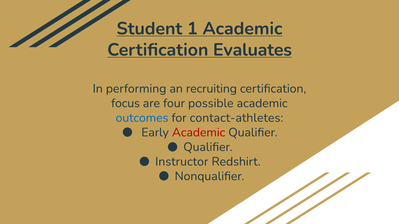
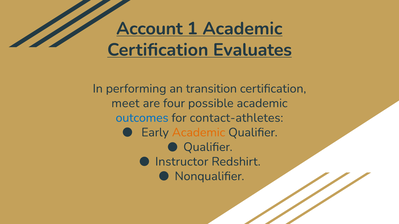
Student: Student -> Account
recruiting: recruiting -> transition
focus: focus -> meet
Academic at (199, 133) colour: red -> orange
